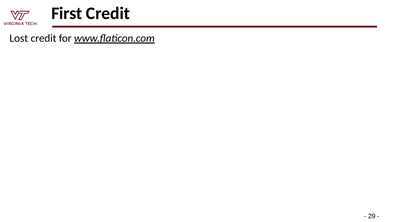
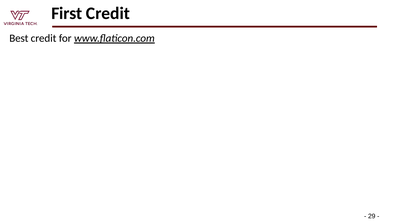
Lost: Lost -> Best
